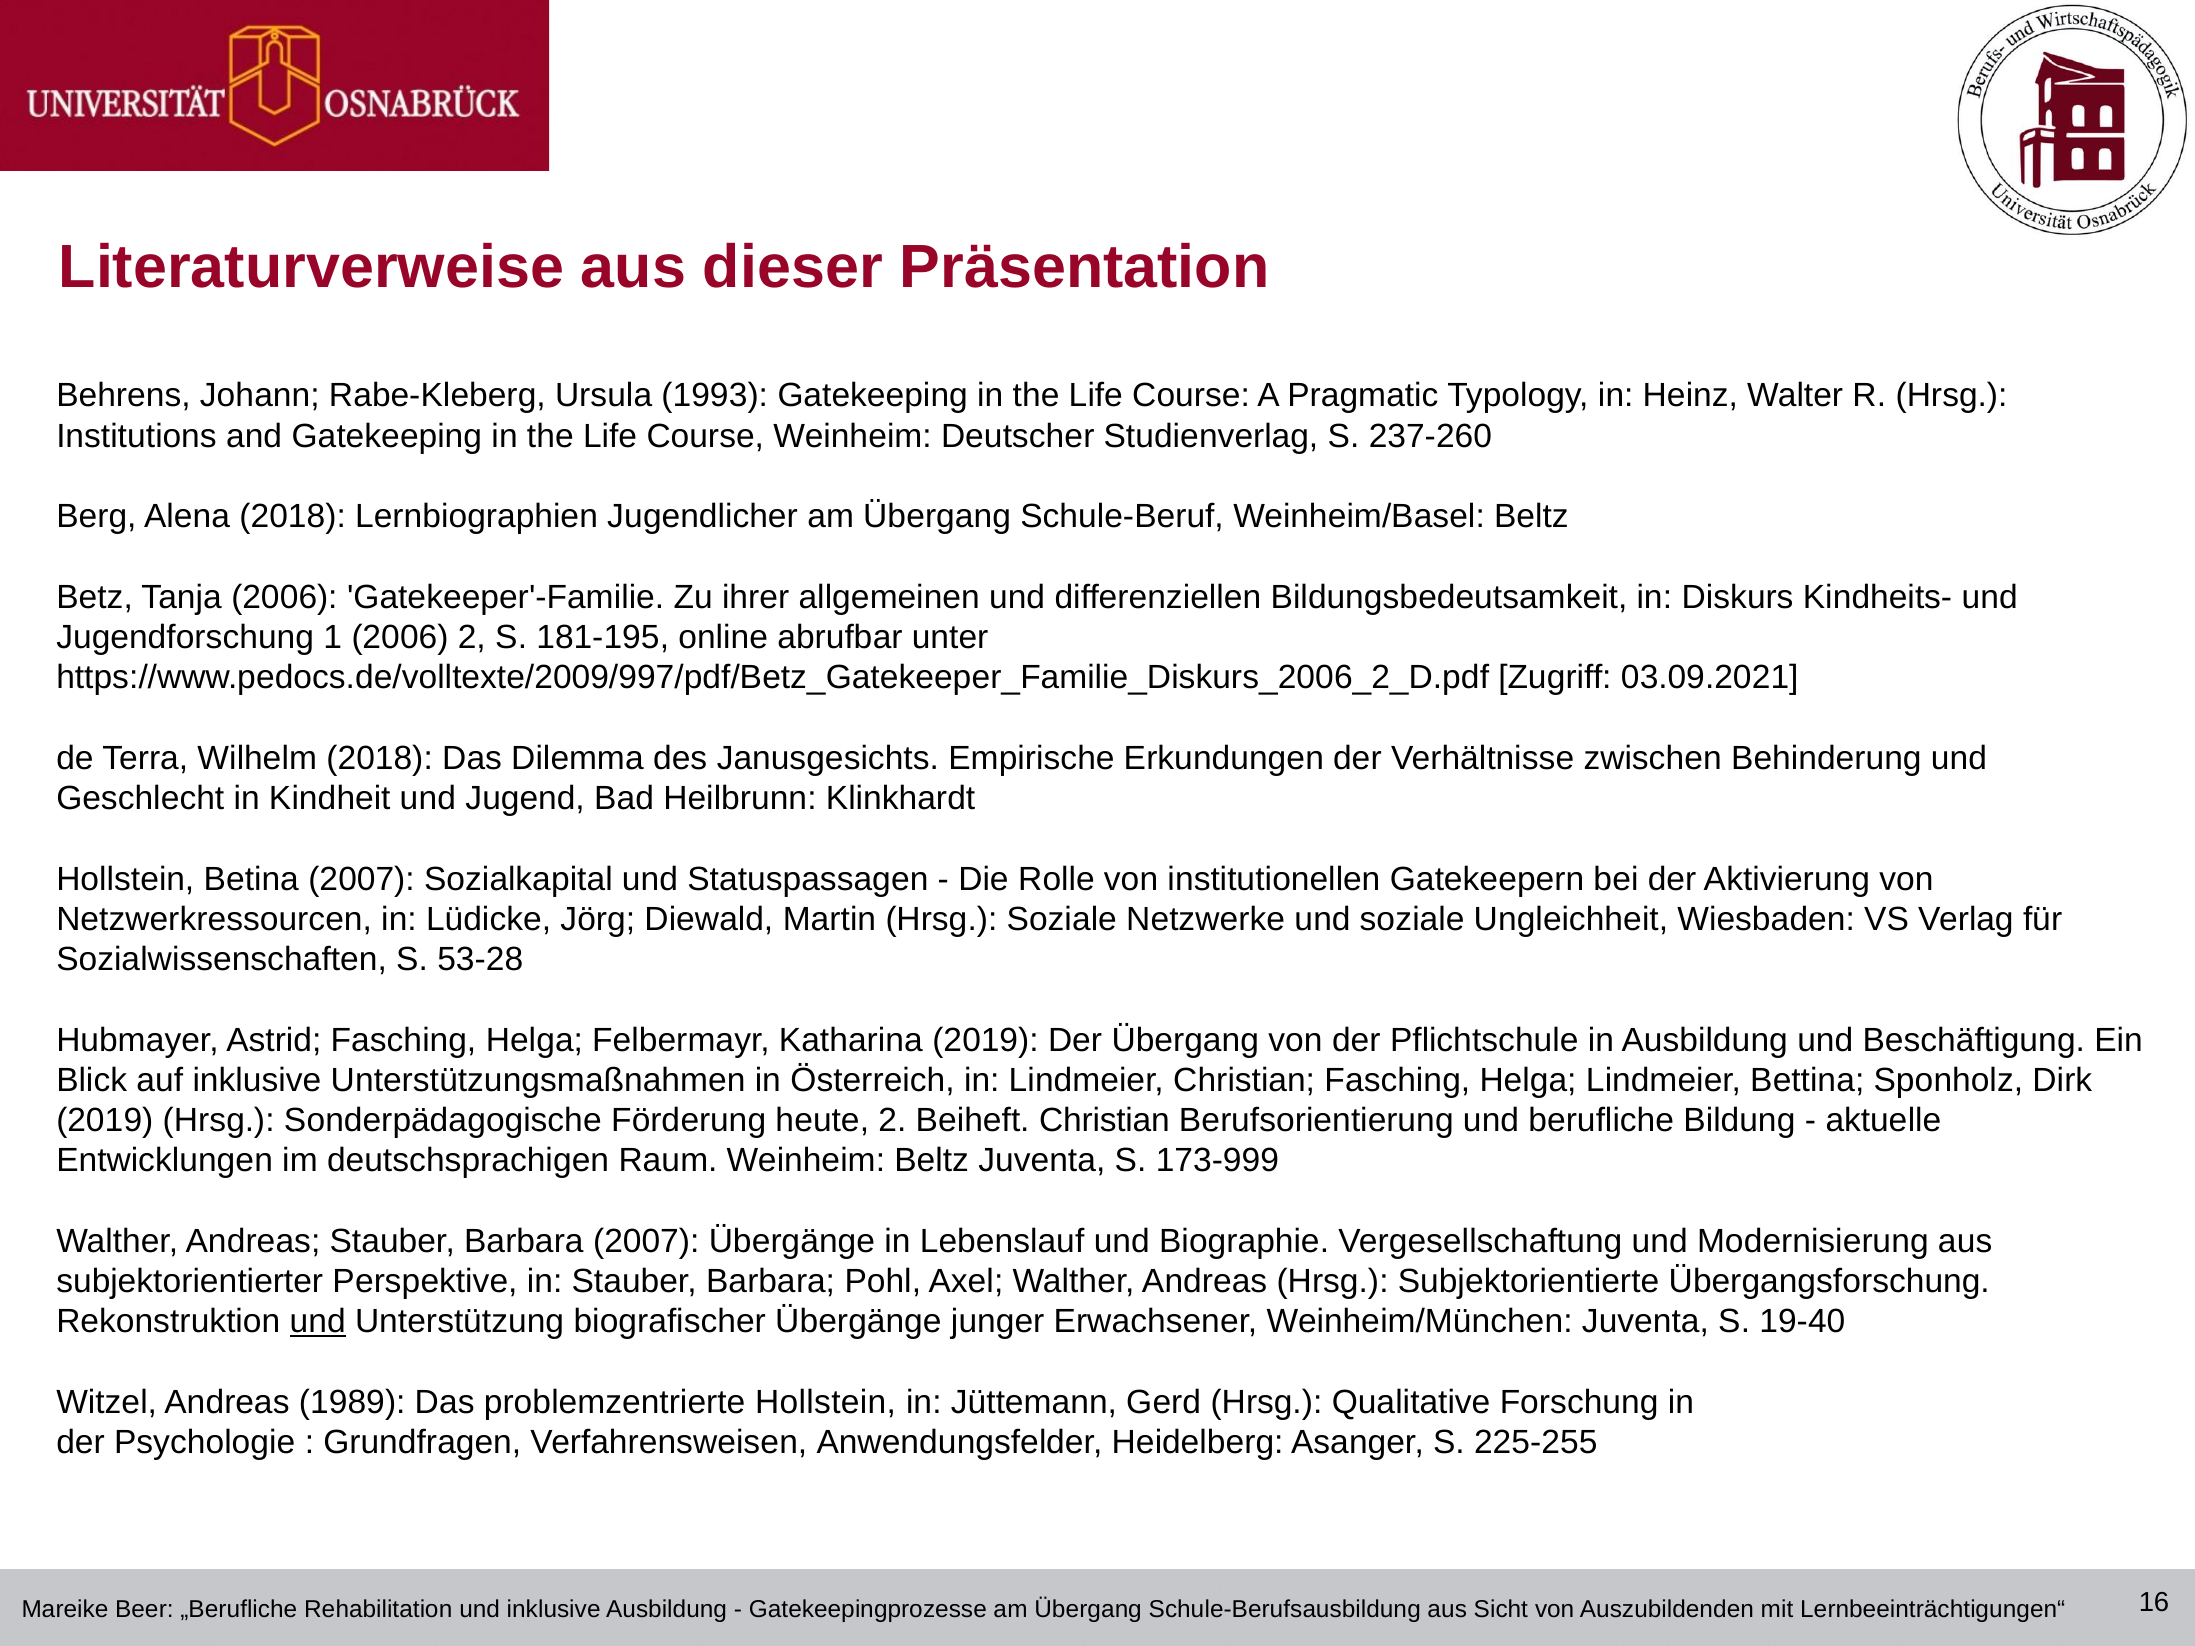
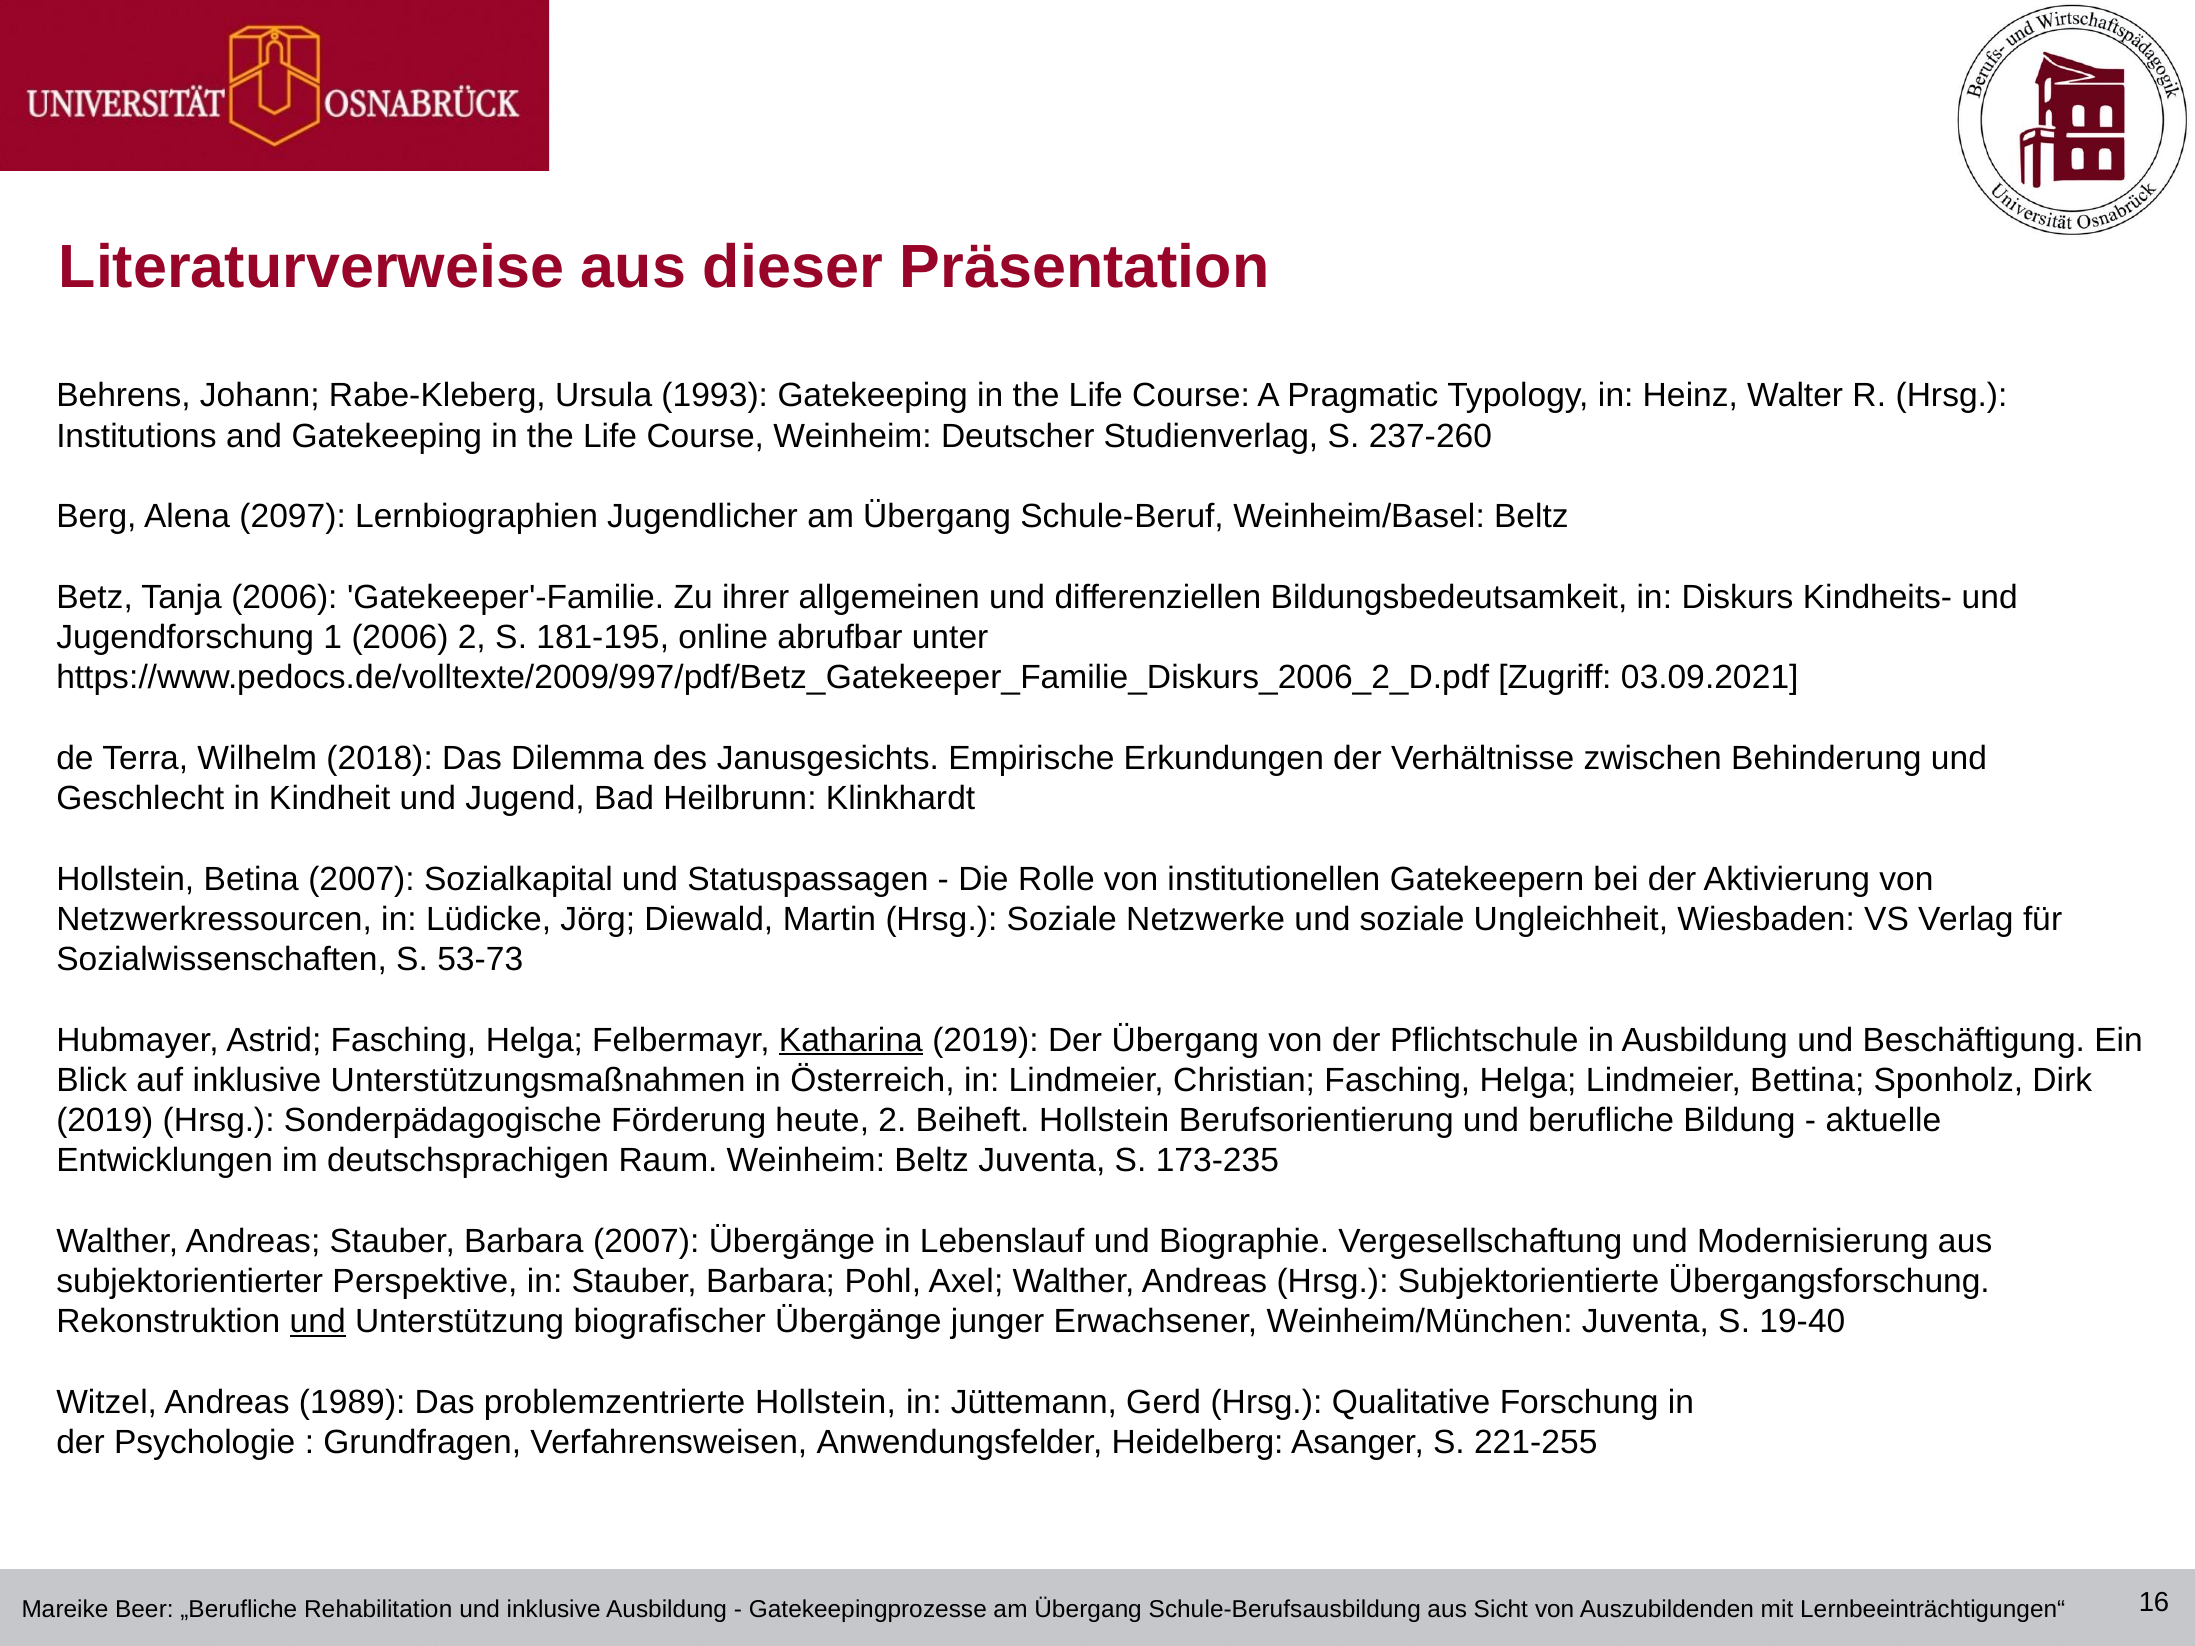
Alena 2018: 2018 -> 2097
53-28: 53-28 -> 53-73
Katharina underline: none -> present
Beiheft Christian: Christian -> Hollstein
173-999: 173-999 -> 173-235
225-255: 225-255 -> 221-255
